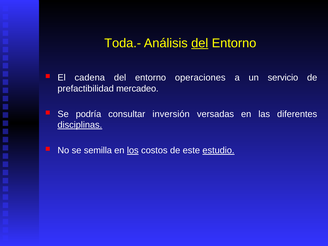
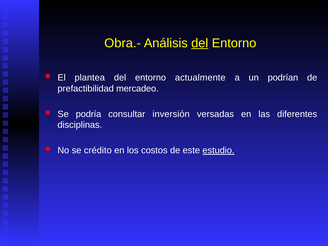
Toda.-: Toda.- -> Obra.-
cadena: cadena -> plantea
operaciones: operaciones -> actualmente
servicio: servicio -> podrían
disciplinas underline: present -> none
semilla: semilla -> crédito
los underline: present -> none
